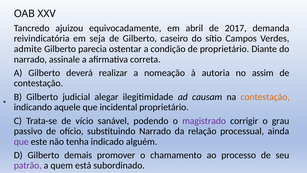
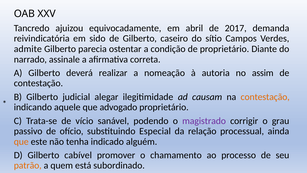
seja: seja -> sido
incidental: incidental -> advogado
substituindo Narrado: Narrado -> Especial
que at (21, 141) colour: purple -> orange
demais: demais -> cabível
patrão colour: purple -> orange
